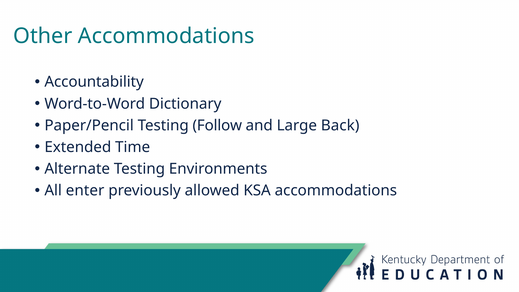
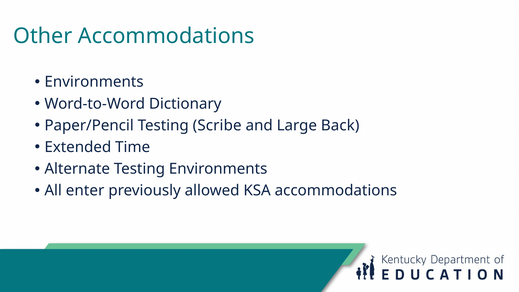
Accountability at (94, 82): Accountability -> Environments
Follow: Follow -> Scribe
